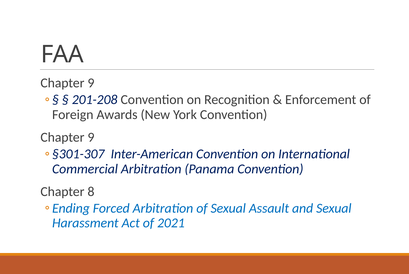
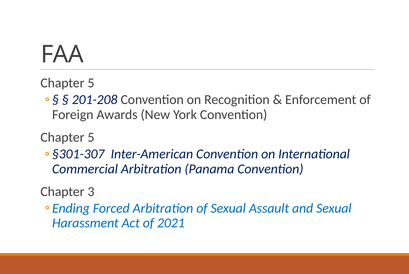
9 at (91, 83): 9 -> 5
9 at (91, 137): 9 -> 5
8: 8 -> 3
